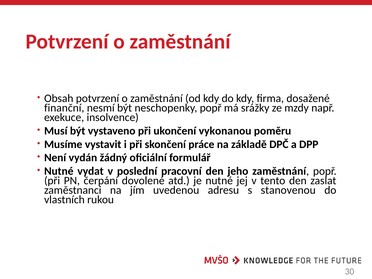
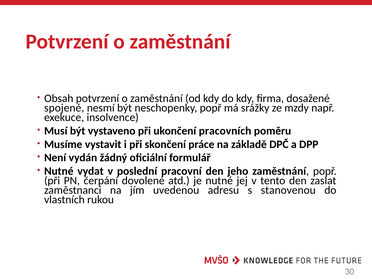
finanční: finanční -> spojené
vykonanou: vykonanou -> pracovních
